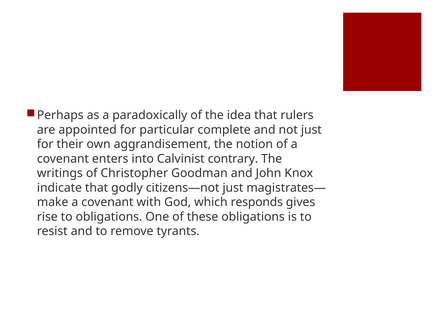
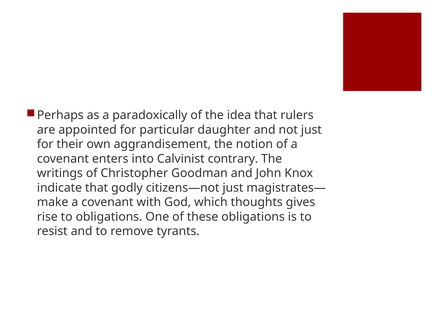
complete: complete -> daughter
responds: responds -> thoughts
